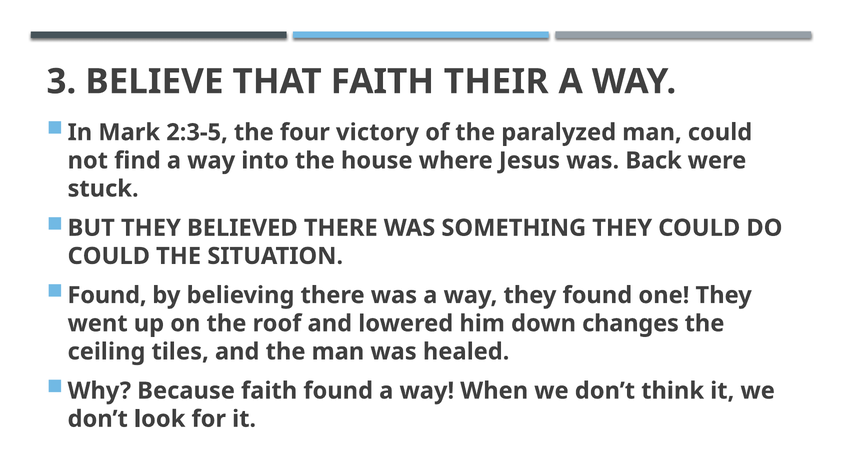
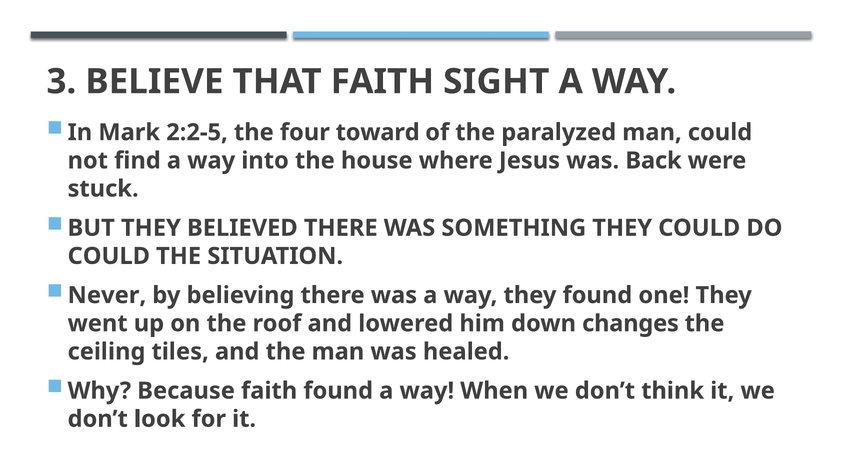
THEIR: THEIR -> SIGHT
2:3-5: 2:3-5 -> 2:2-5
victory: victory -> toward
Found at (107, 295): Found -> Never
